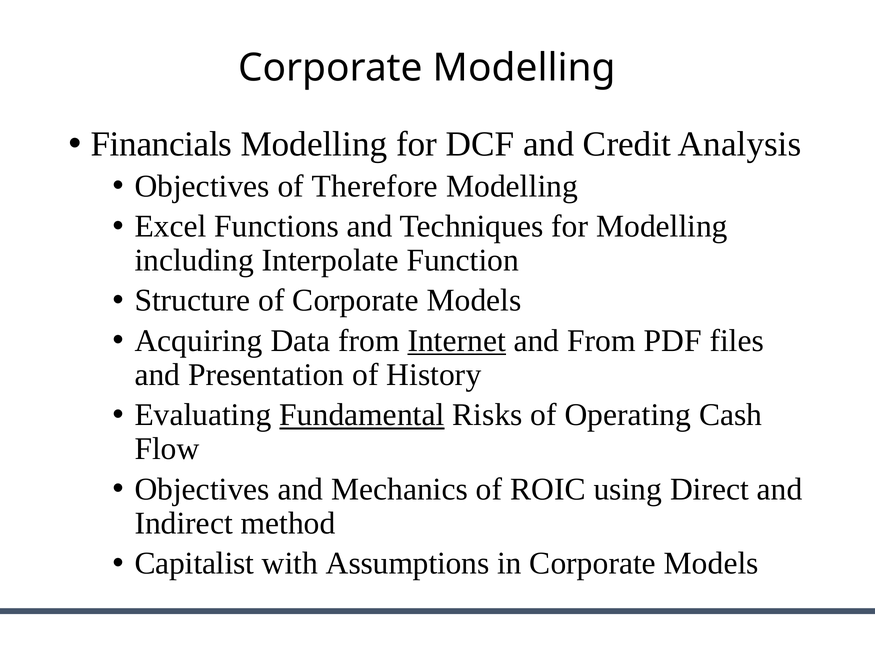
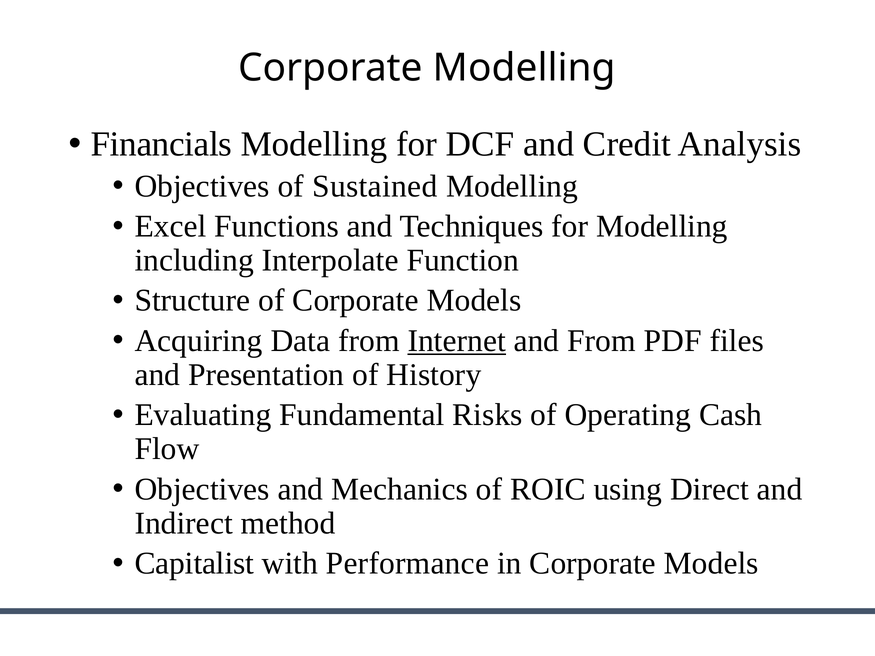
Therefore: Therefore -> Sustained
Fundamental underline: present -> none
Assumptions: Assumptions -> Performance
